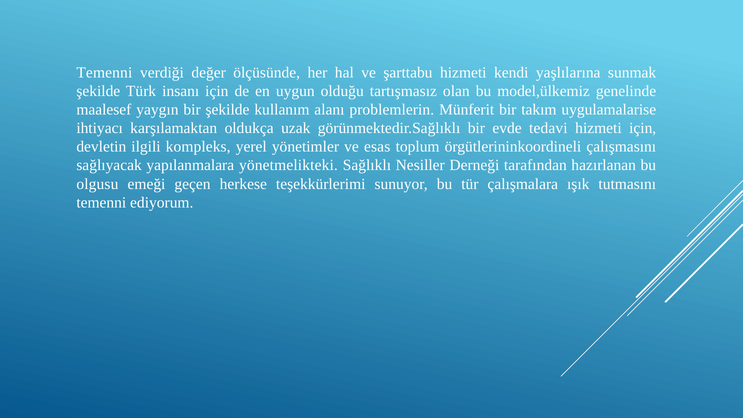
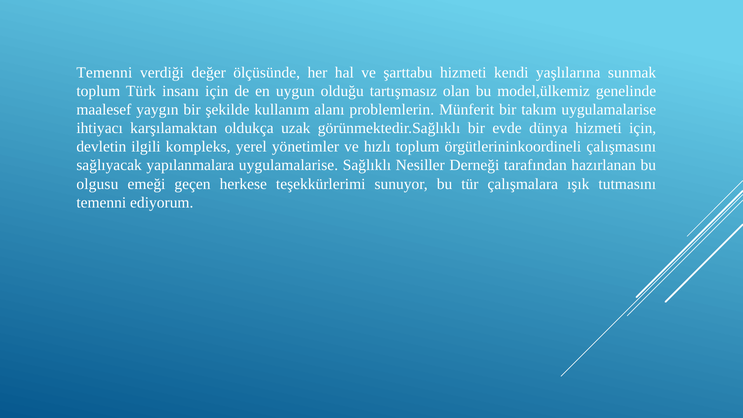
şekilde at (98, 91): şekilde -> toplum
tedavi: tedavi -> dünya
esas: esas -> hızlı
yapılanmalara yönetmelikteki: yönetmelikteki -> uygulamalarise
